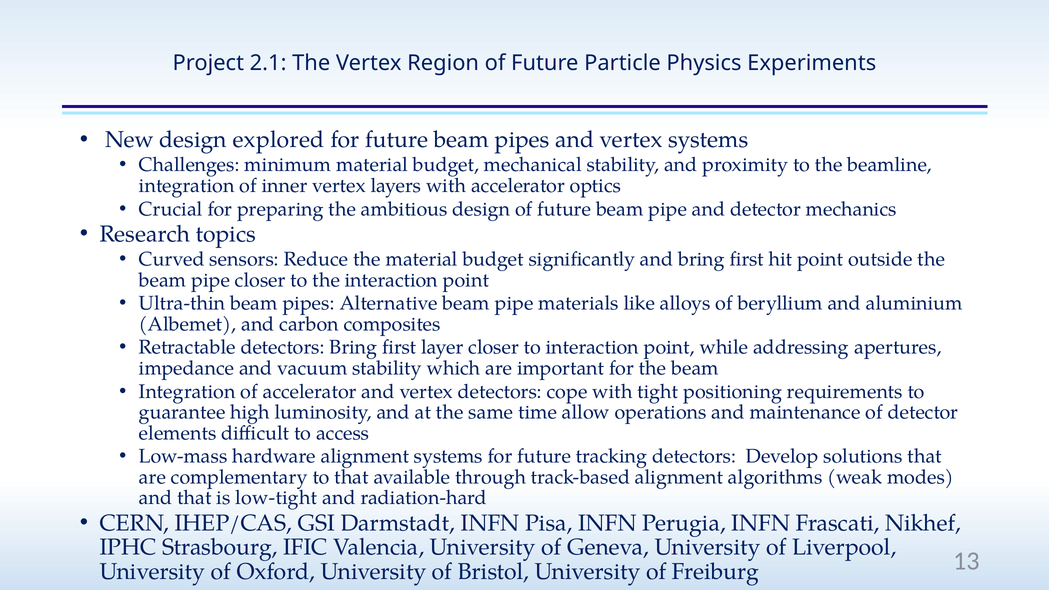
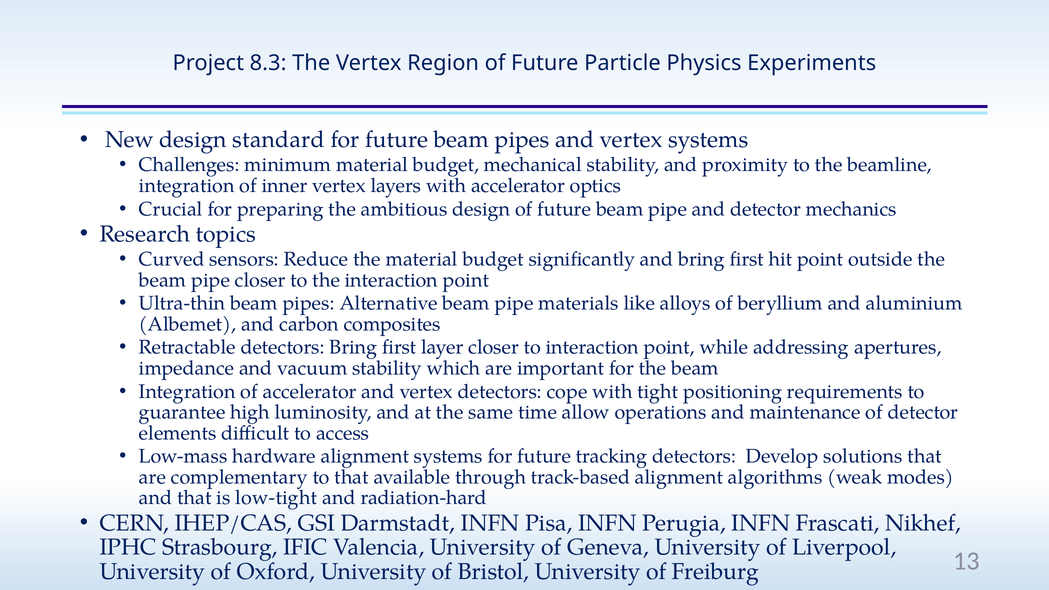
2.1: 2.1 -> 8.3
explored: explored -> standard
